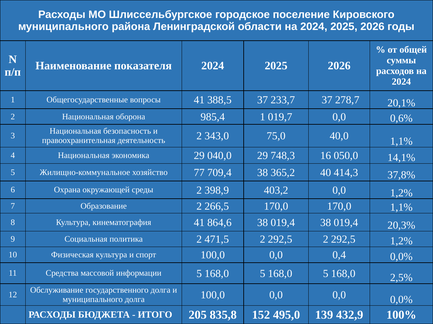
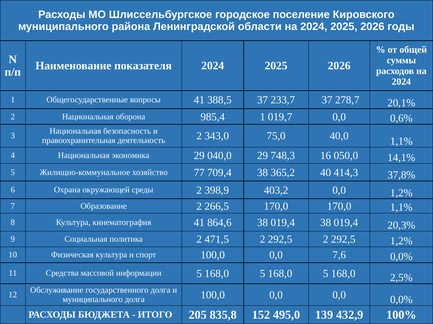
0,4: 0,4 -> 7,6
